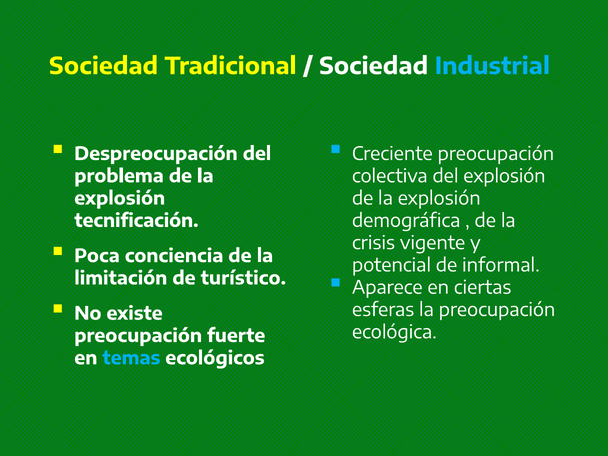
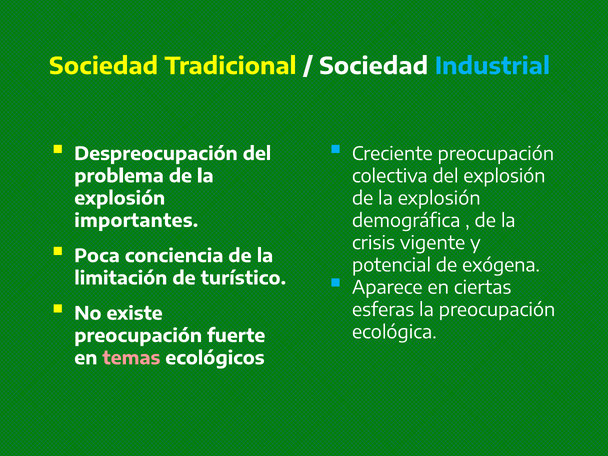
tecnificación: tecnificación -> importantes
informal: informal -> exógena
temas colour: light blue -> pink
